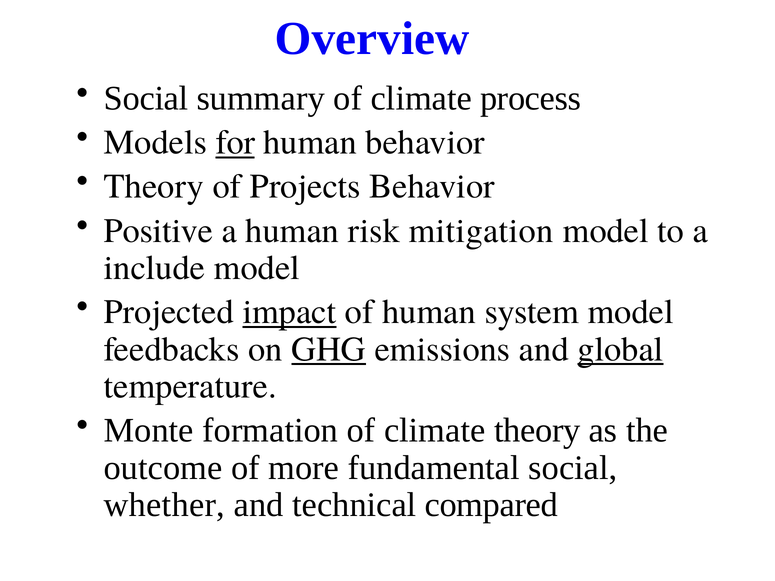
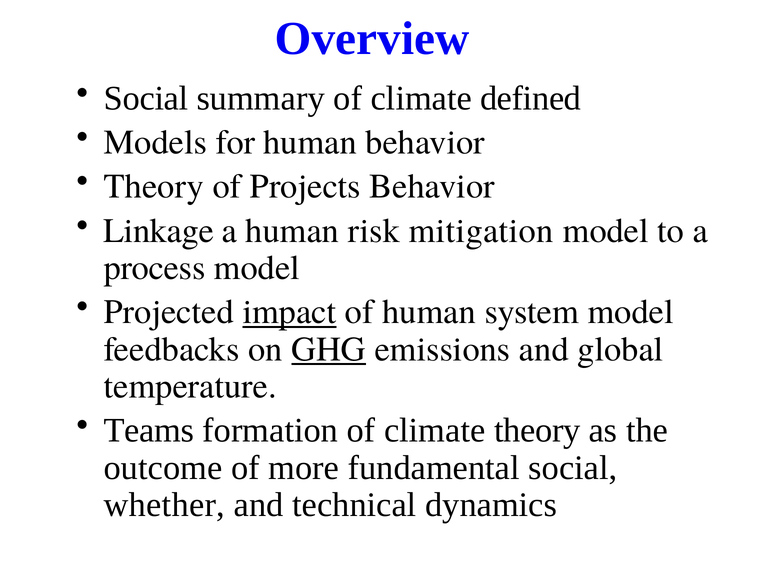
process: process -> defined
for underline: present -> none
Positive: Positive -> Linkage
include: include -> process
global underline: present -> none
Monte: Monte -> Teams
compared: compared -> dynamics
